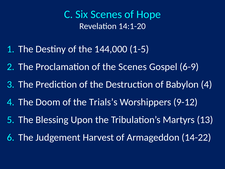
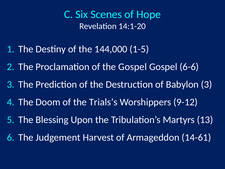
the Scenes: Scenes -> Gospel
6-9: 6-9 -> 6-6
Babylon 4: 4 -> 3
14-22: 14-22 -> 14-61
